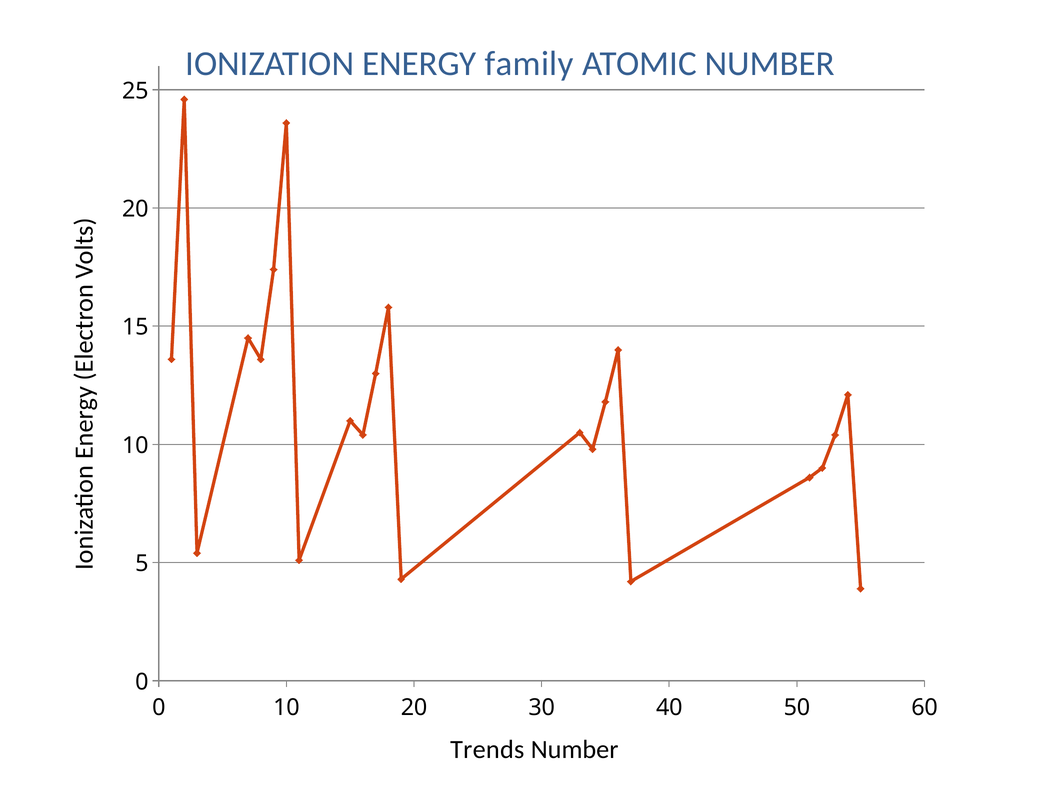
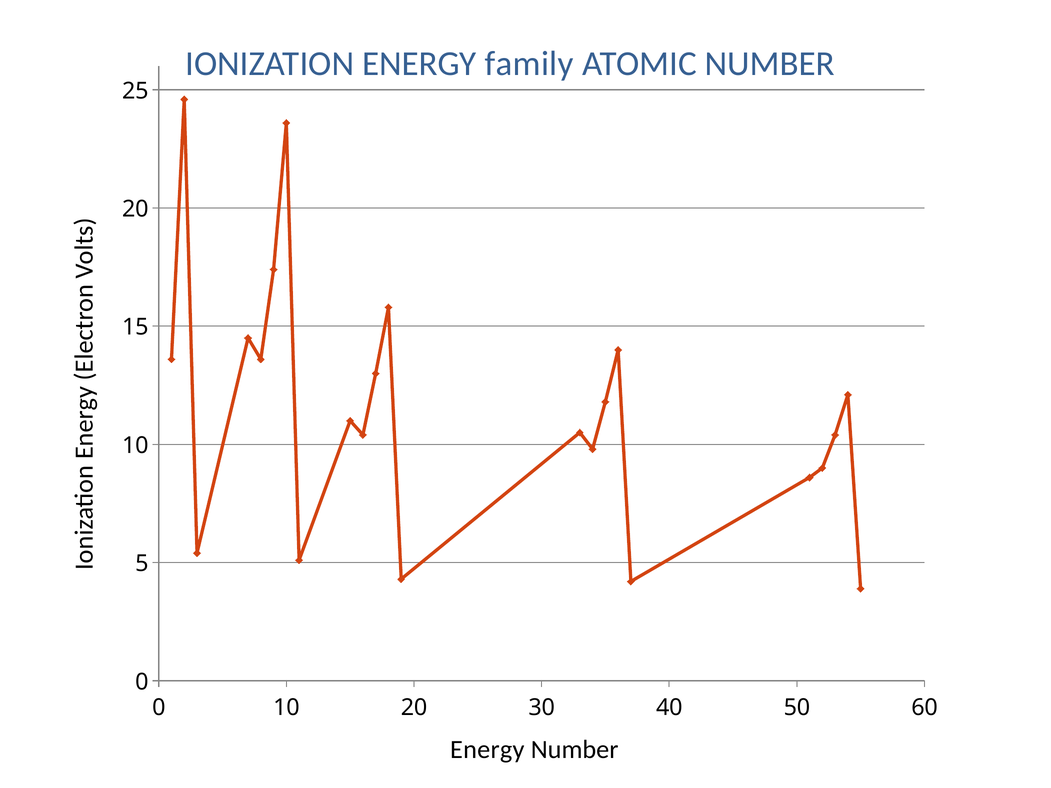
Trends at (487, 750): Trends -> Energy
